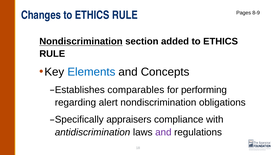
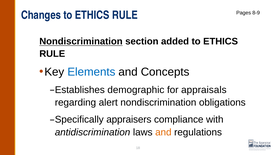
comparables: comparables -> demographic
performing: performing -> appraisals
and at (163, 132) colour: purple -> orange
